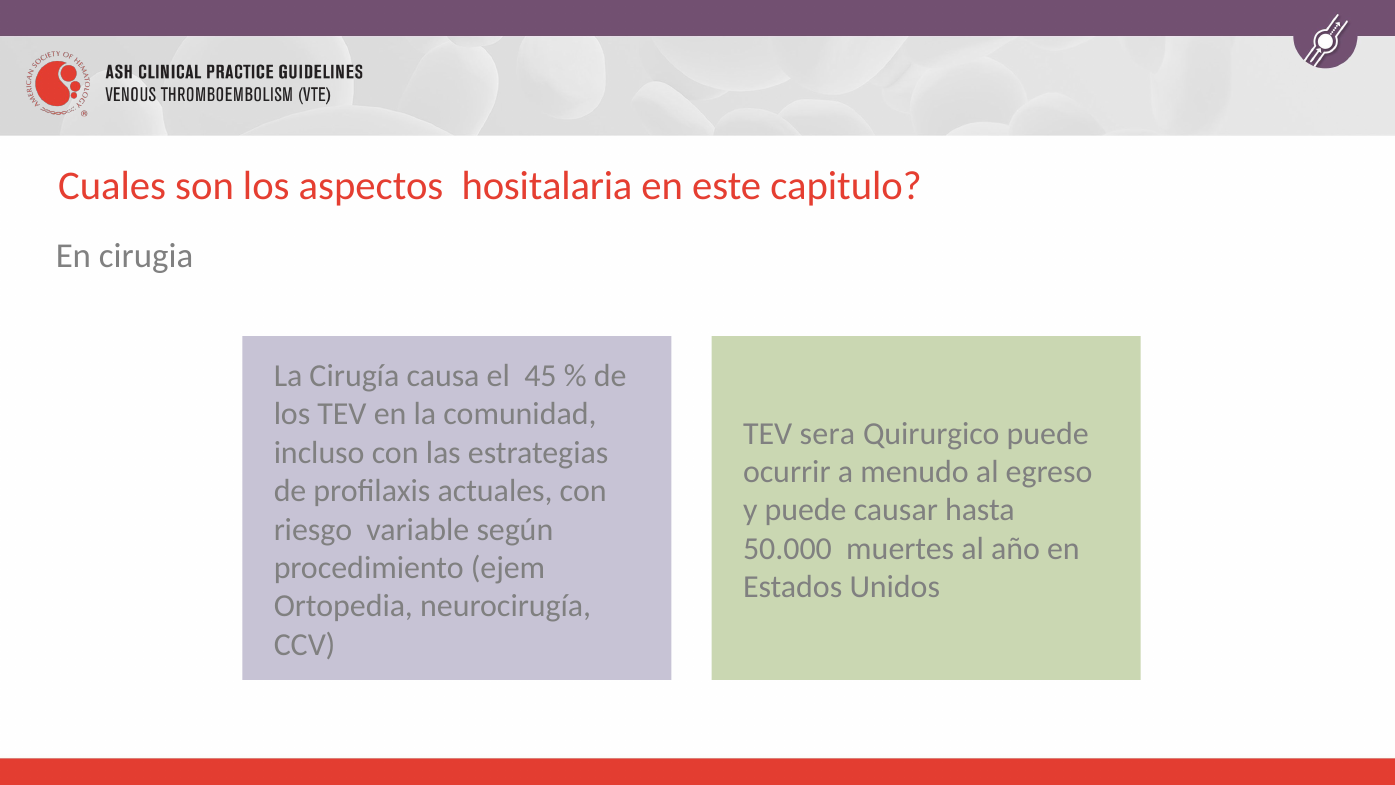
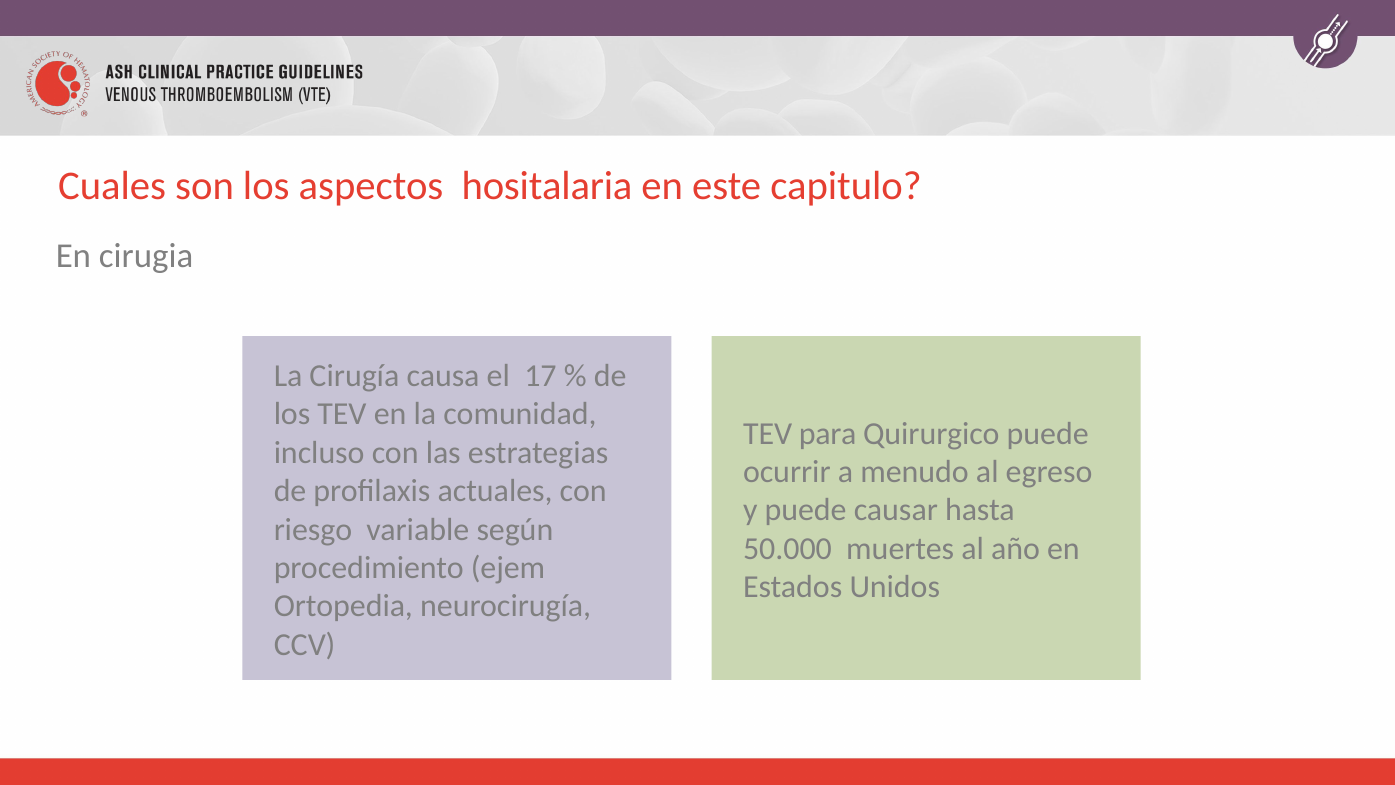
45: 45 -> 17
sera: sera -> para
